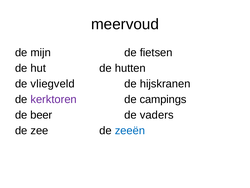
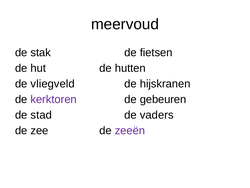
mijn: mijn -> stak
campings: campings -> gebeuren
beer: beer -> stad
zeeën colour: blue -> purple
